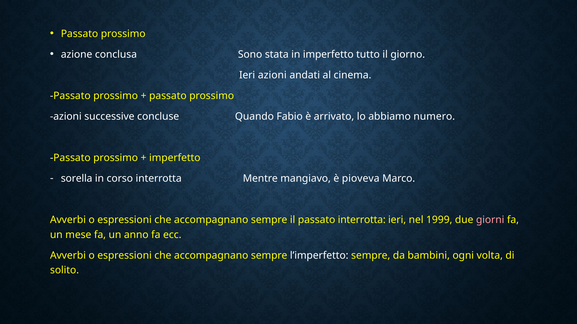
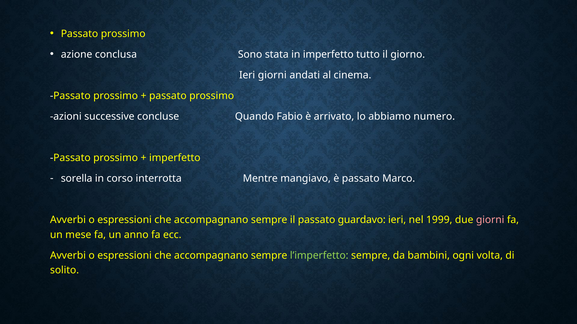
Ieri azioni: azioni -> giorni
è pioveva: pioveva -> passato
passato interrotta: interrotta -> guardavo
l’imperfetto colour: white -> light green
